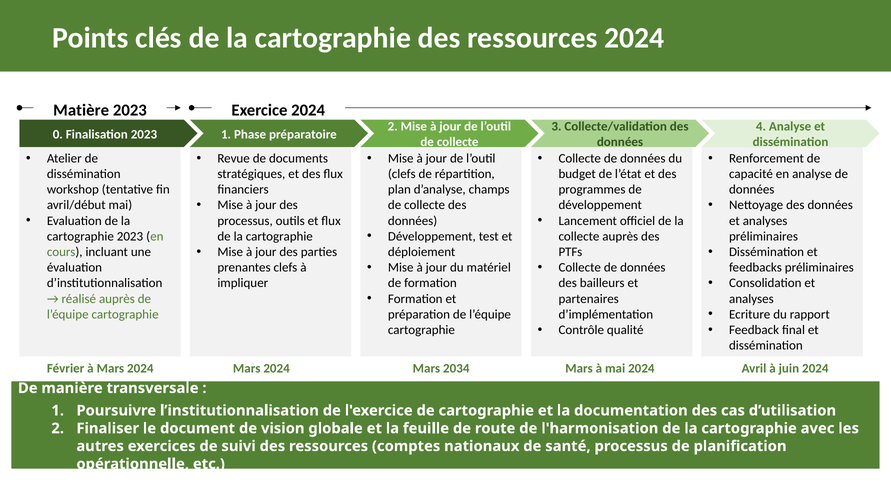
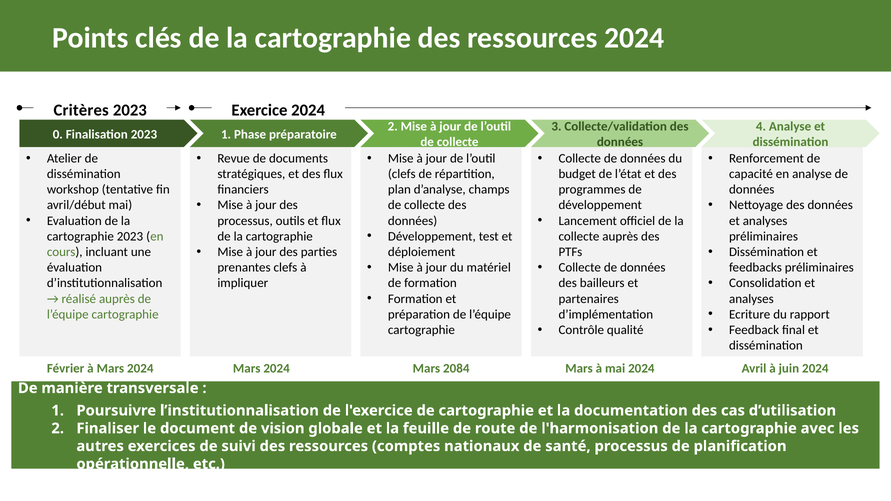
Matière: Matière -> Critères
2034: 2034 -> 2084
